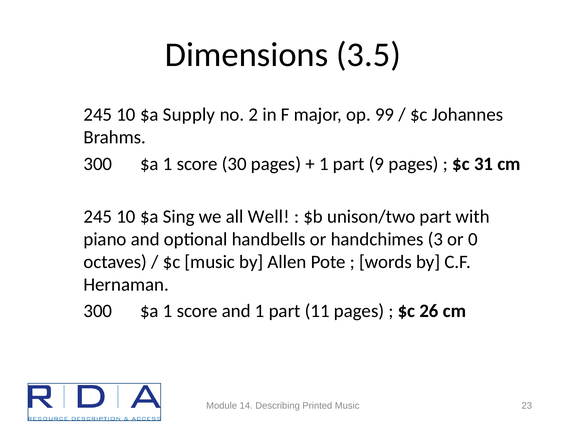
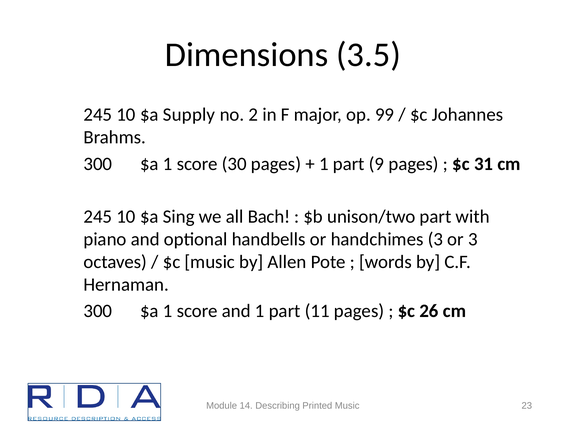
Well: Well -> Bach
or 0: 0 -> 3
